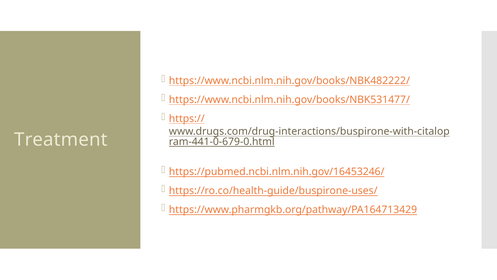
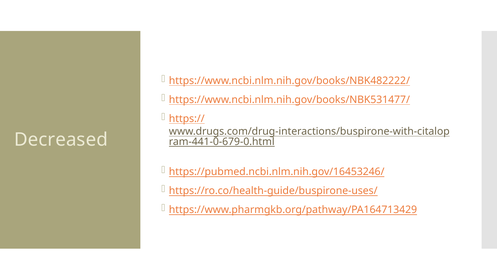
Treatment: Treatment -> Decreased
